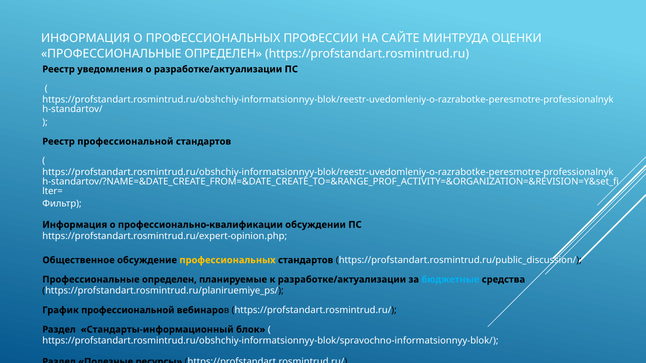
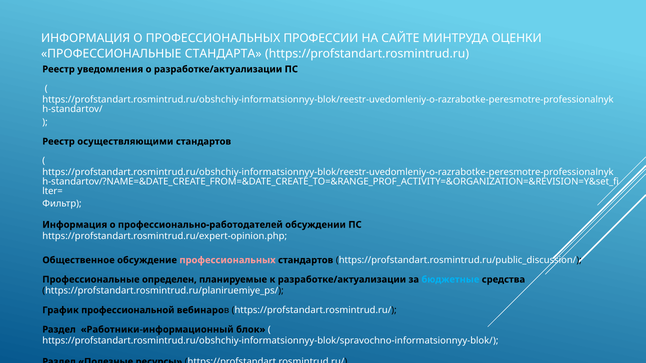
ОПРЕДЕЛЕН at (223, 54): ОПРЕДЕЛЕН -> СТАНДАРТА
Реестр профессиональной: профессиональной -> осуществляющими
профессионально-квалификации: профессионально-квалификации -> профессионально-работодателей
профессиональных at (228, 260) colour: yellow -> pink
Стандарты-информационный: Стандарты-информационный -> Работники-информационный
